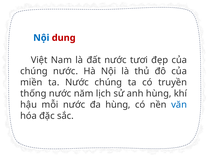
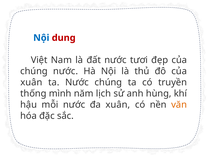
miền at (31, 82): miền -> xuân
thống nước: nước -> mình
đa hùng: hùng -> xuân
văn colour: blue -> orange
